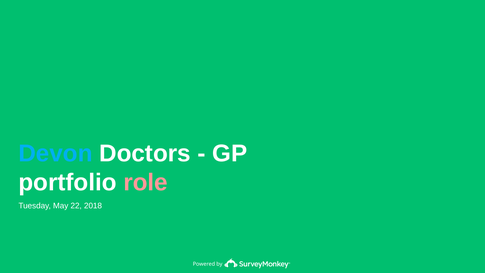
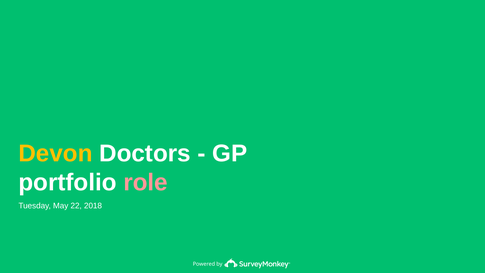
Devon colour: light blue -> yellow
